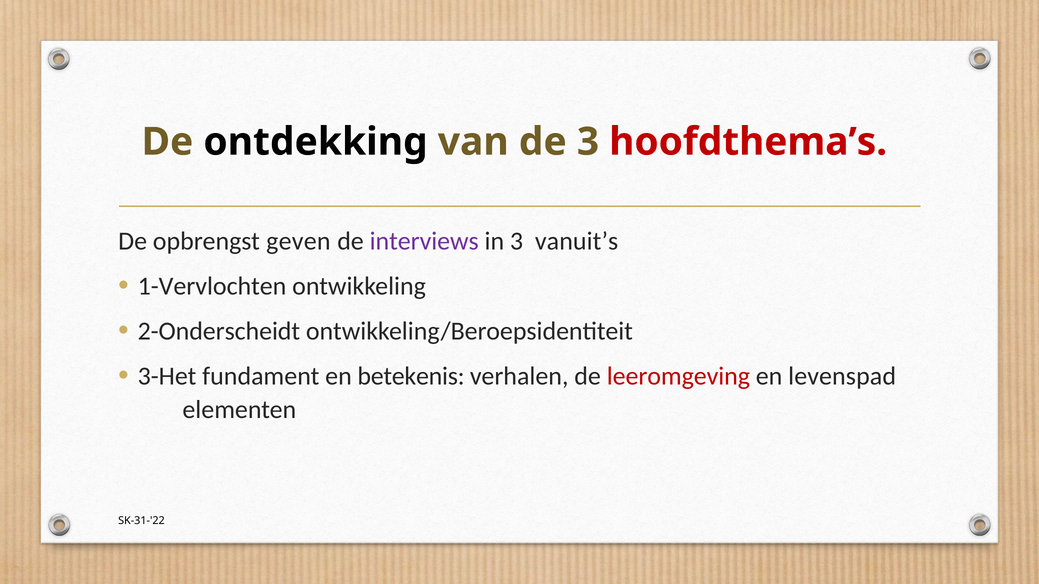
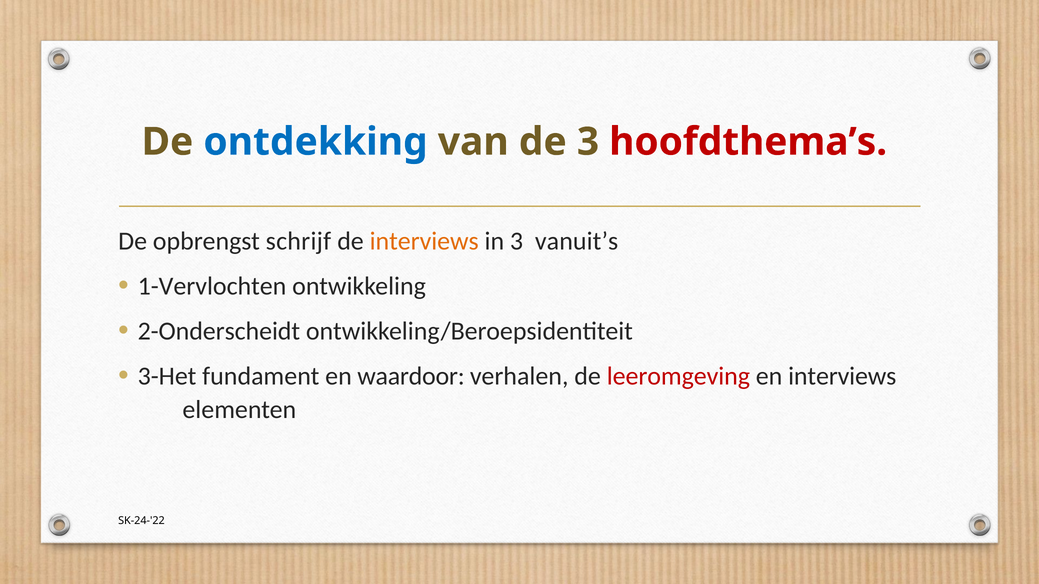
ontdekking colour: black -> blue
geven: geven -> schrijf
interviews at (424, 241) colour: purple -> orange
betekenis: betekenis -> waardoor
en levenspad: levenspad -> interviews
SK-31-'22: SK-31-'22 -> SK-24-'22
